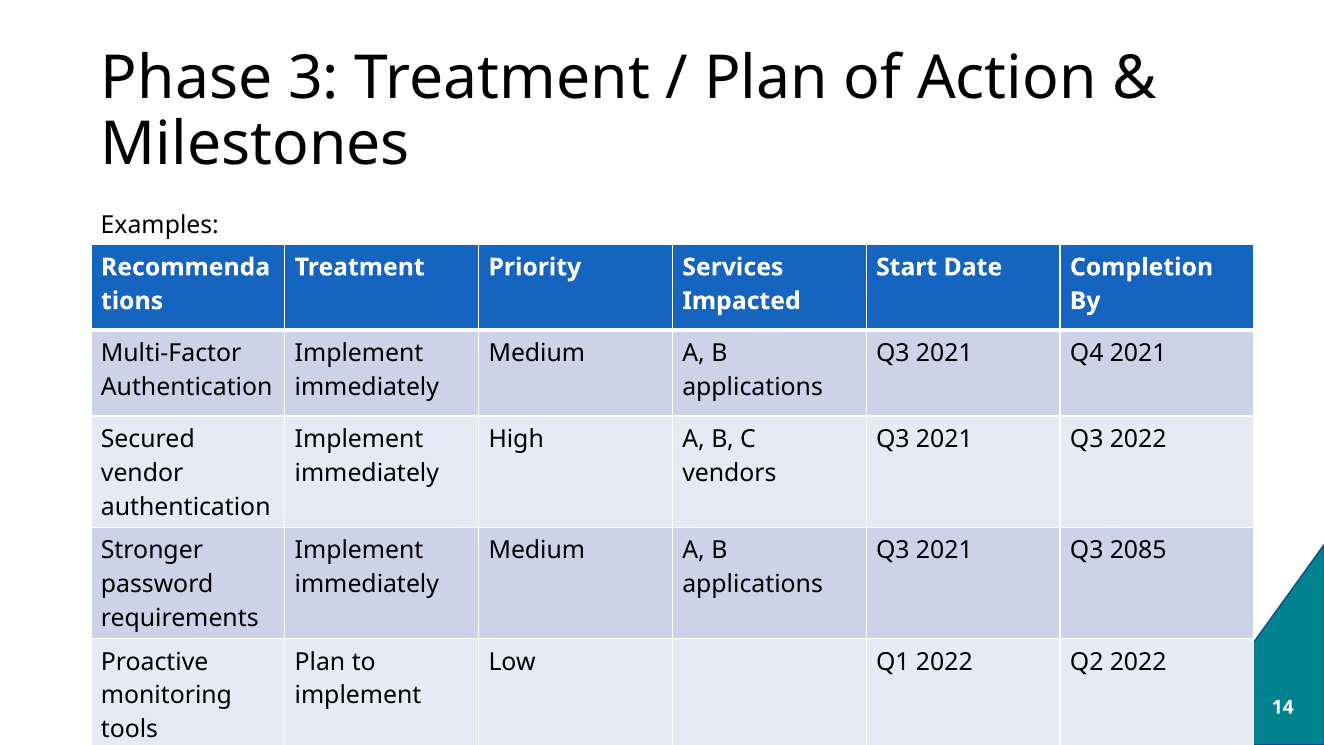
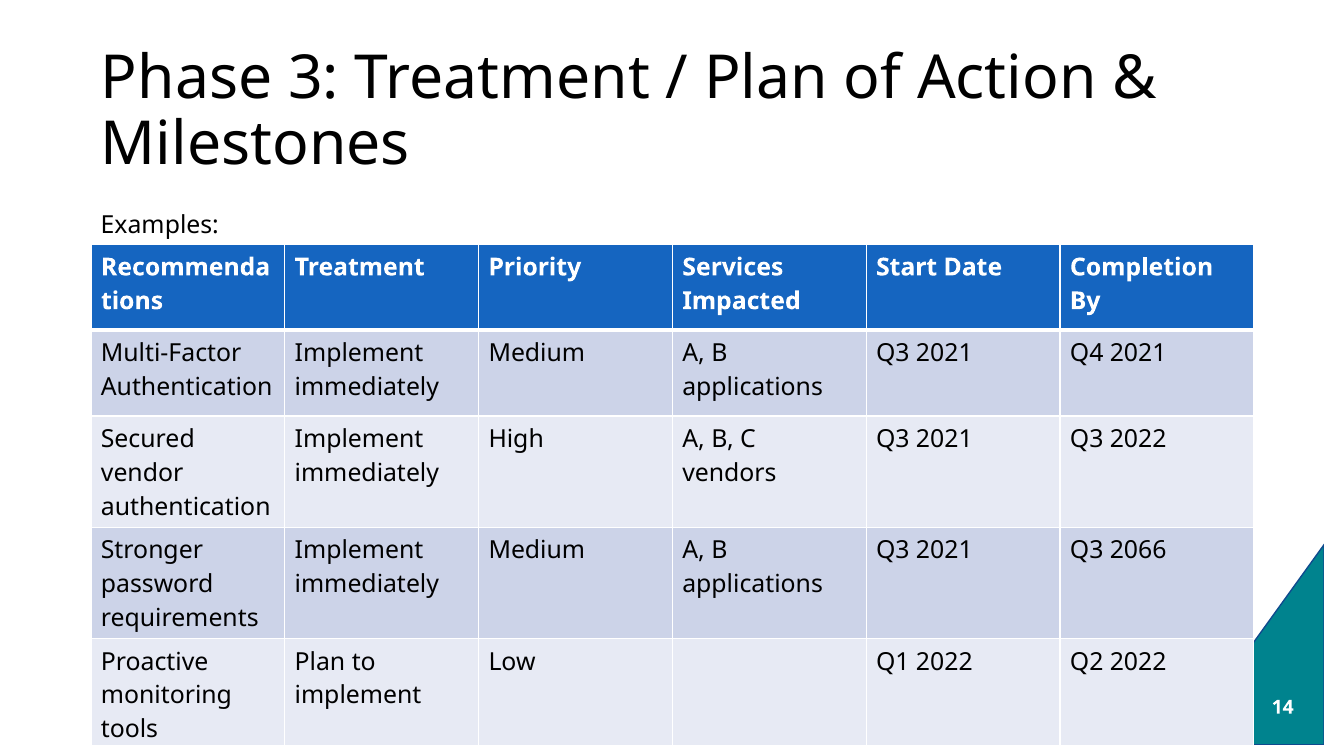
2085: 2085 -> 2066
